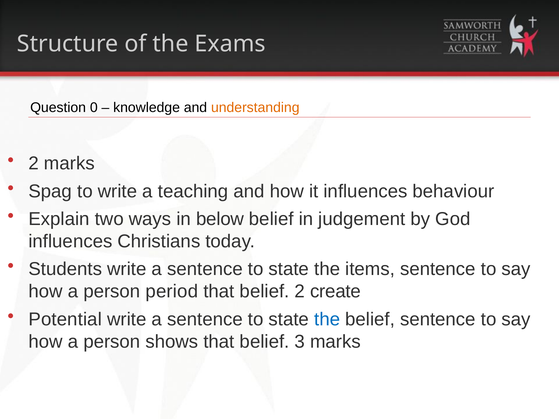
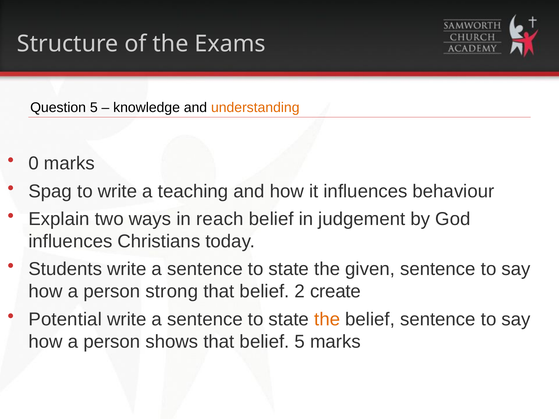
Question 0: 0 -> 5
2 at (34, 164): 2 -> 0
below: below -> reach
items: items -> given
period: period -> strong
the at (327, 319) colour: blue -> orange
belief 3: 3 -> 5
